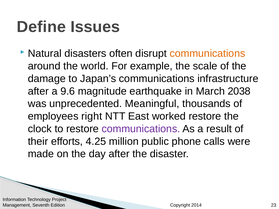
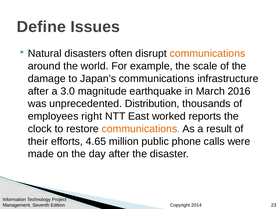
9.6: 9.6 -> 3.0
2038: 2038 -> 2016
Meaningful: Meaningful -> Distribution
worked restore: restore -> reports
communications at (141, 129) colour: purple -> orange
4.25: 4.25 -> 4.65
